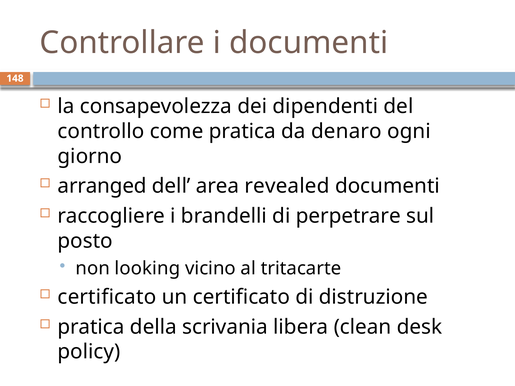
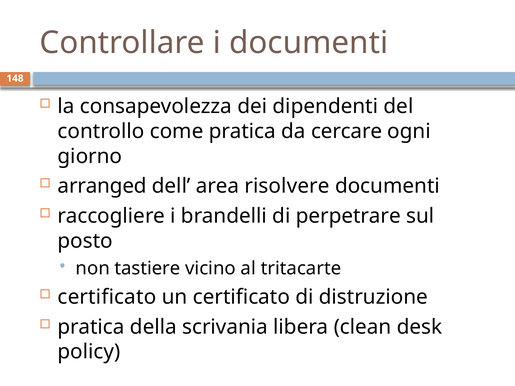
denaro: denaro -> cercare
revealed: revealed -> risolvere
looking: looking -> tastiere
